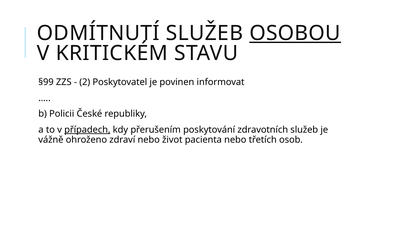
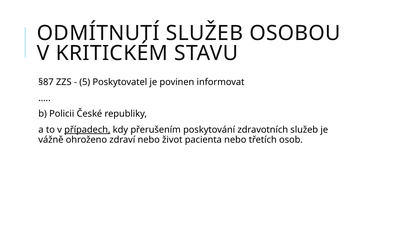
OSOBOU underline: present -> none
§99: §99 -> §87
2: 2 -> 5
